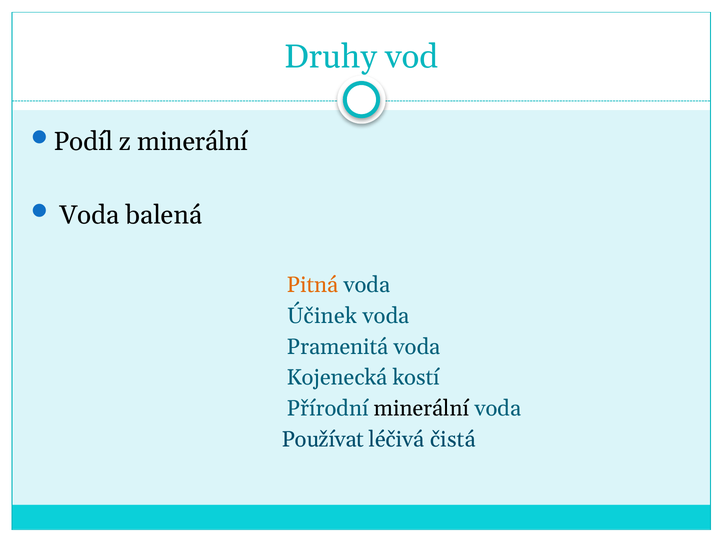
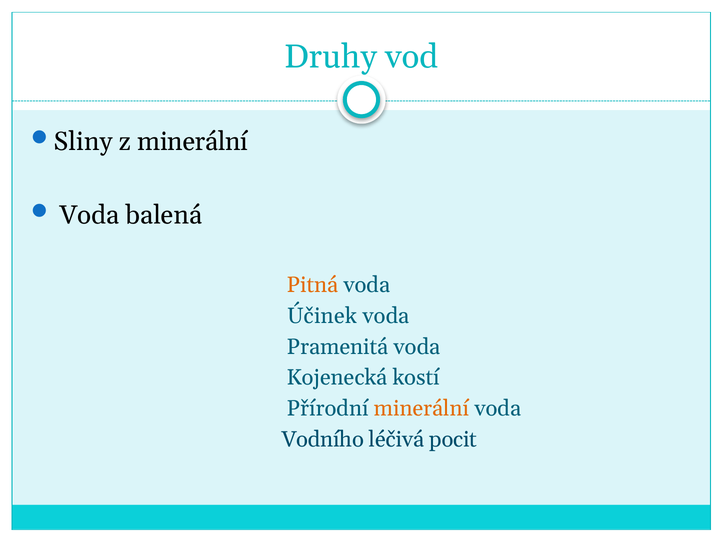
Podíl: Podíl -> Sliny
minerální at (422, 409) colour: black -> orange
Používat: Používat -> Vodního
čistá: čistá -> pocit
